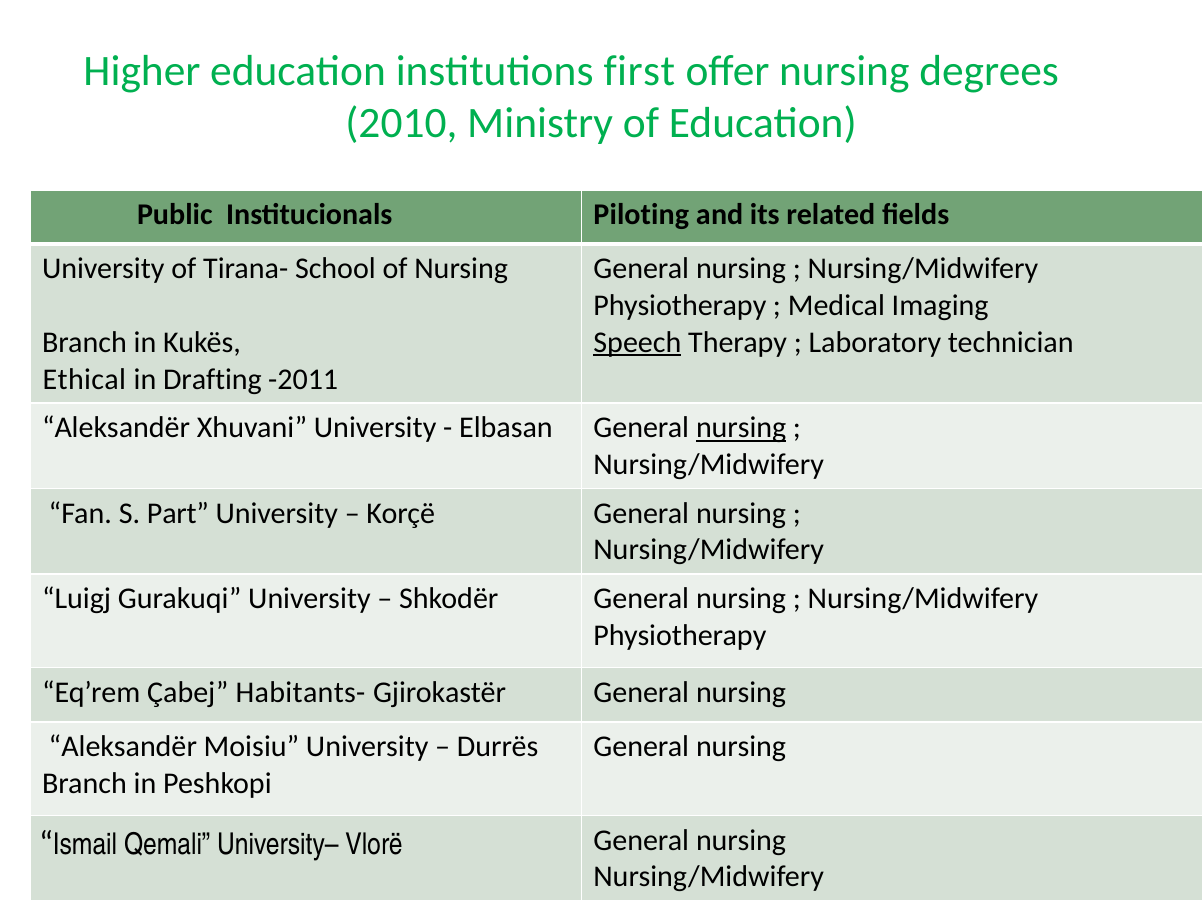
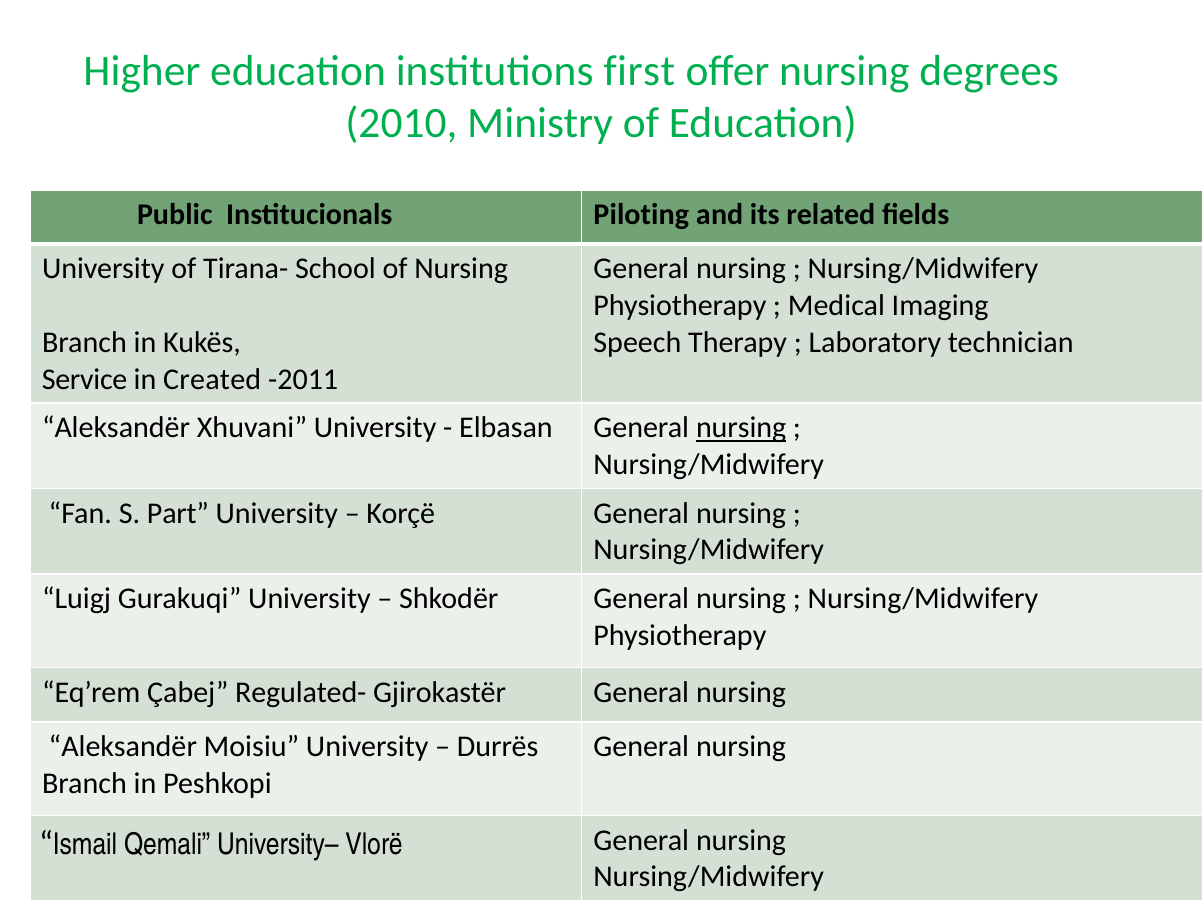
Speech underline: present -> none
Ethical: Ethical -> Service
Drafting: Drafting -> Created
Habitants-: Habitants- -> Regulated-
